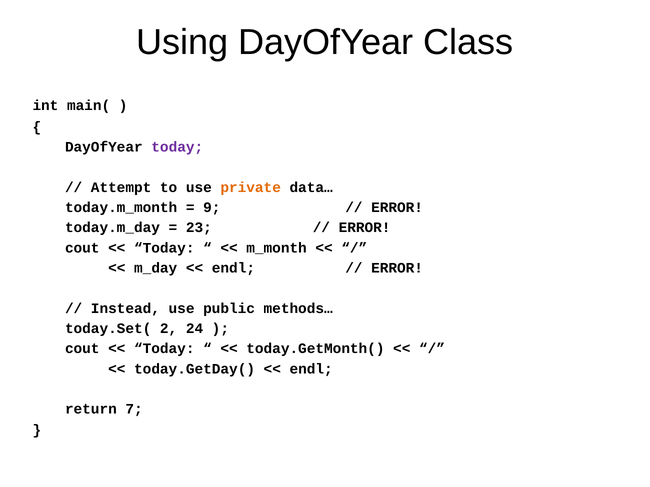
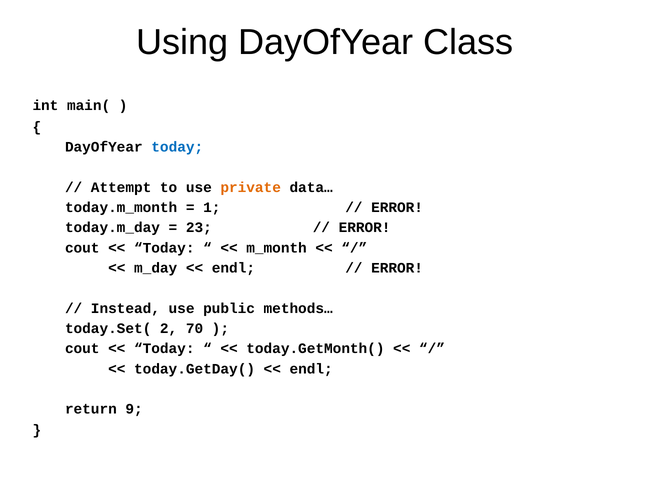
today at (177, 147) colour: purple -> blue
9: 9 -> 1
24: 24 -> 70
7: 7 -> 9
